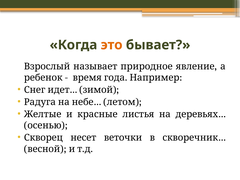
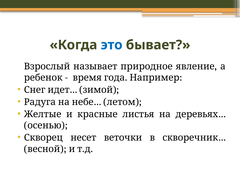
это colour: orange -> blue
